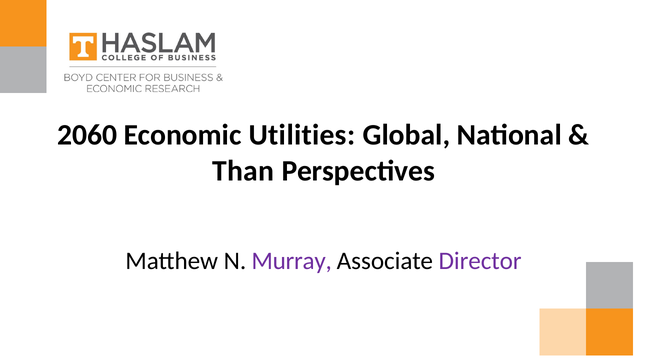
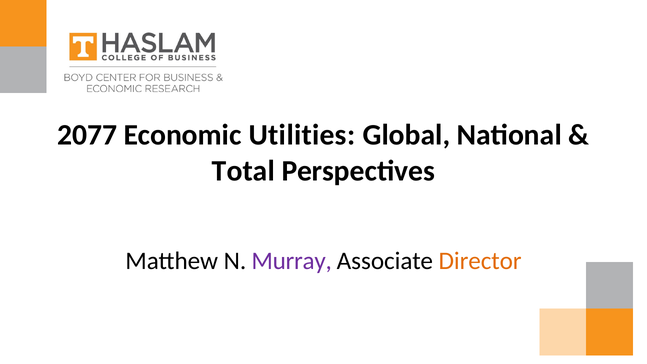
2060: 2060 -> 2077
Than: Than -> Total
Director colour: purple -> orange
